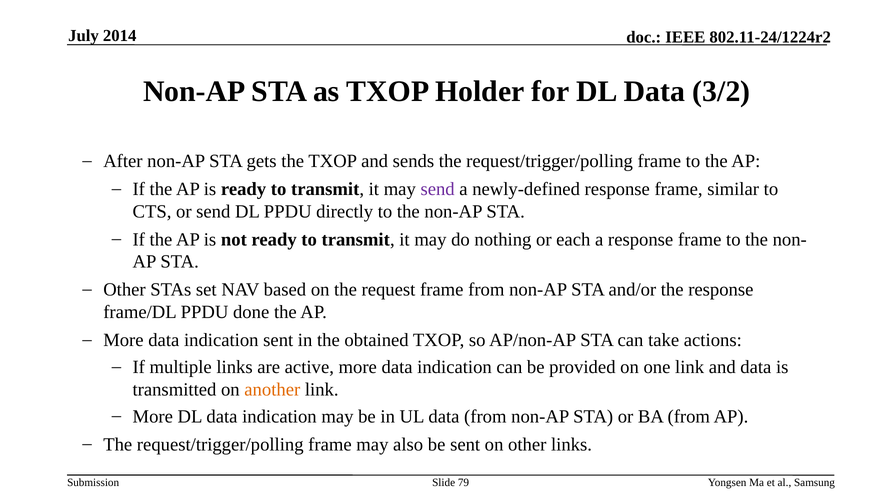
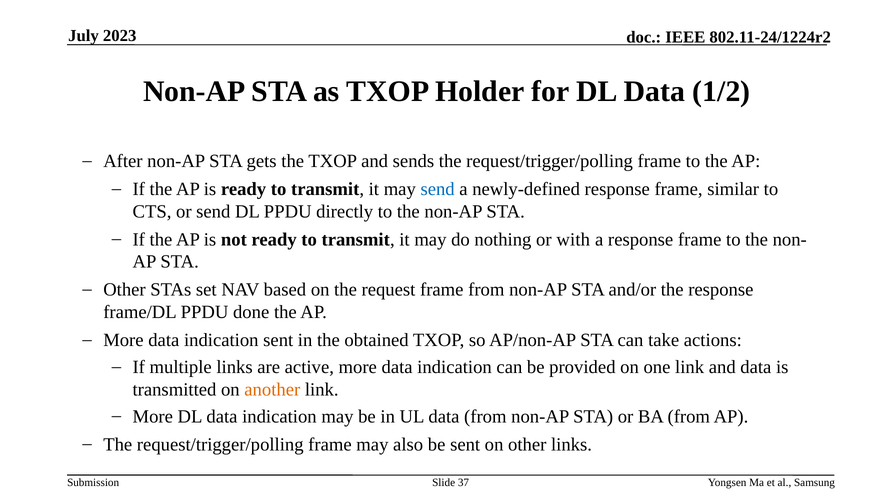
2014: 2014 -> 2023
3/2: 3/2 -> 1/2
send at (438, 189) colour: purple -> blue
each: each -> with
79: 79 -> 37
